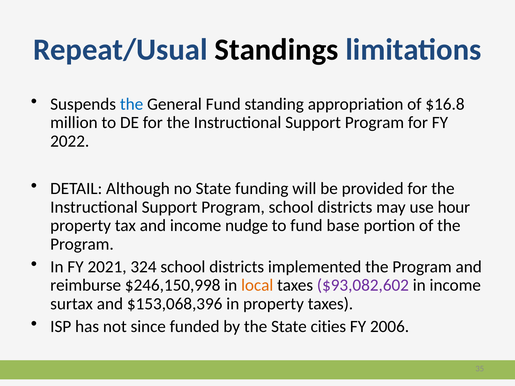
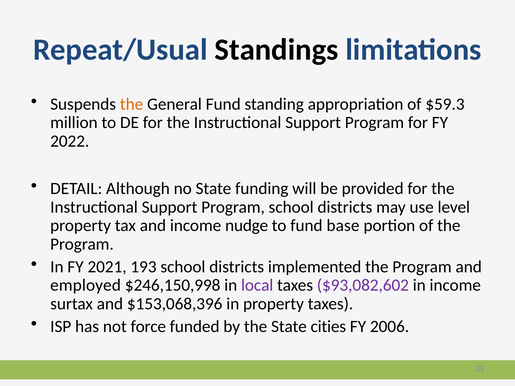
the at (132, 104) colour: blue -> orange
$16.8: $16.8 -> $59.3
hour: hour -> level
324: 324 -> 193
reimburse: reimburse -> employed
local colour: orange -> purple
since: since -> force
